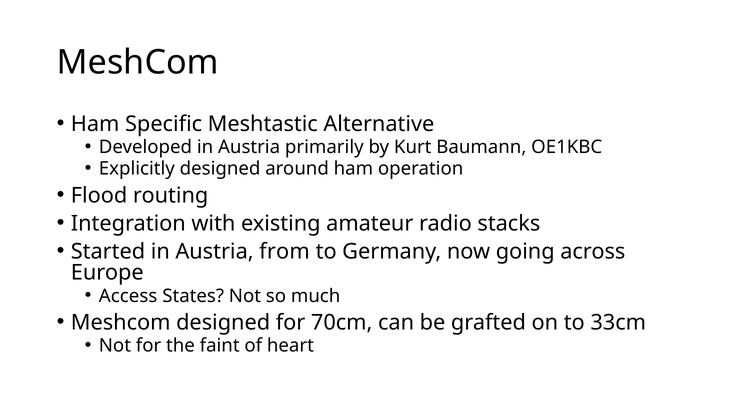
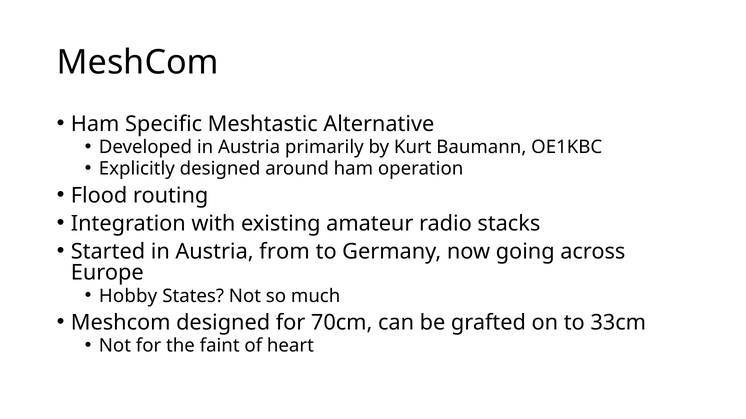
Access: Access -> Hobby
